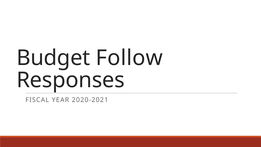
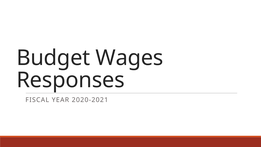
Follow: Follow -> Wages
